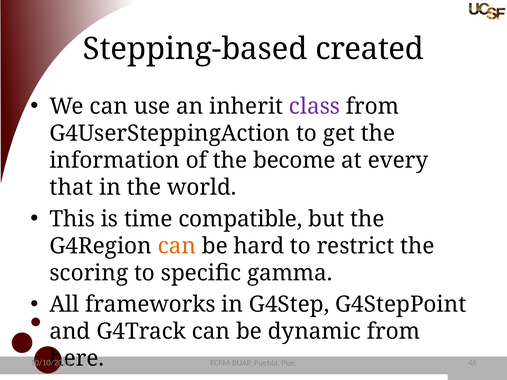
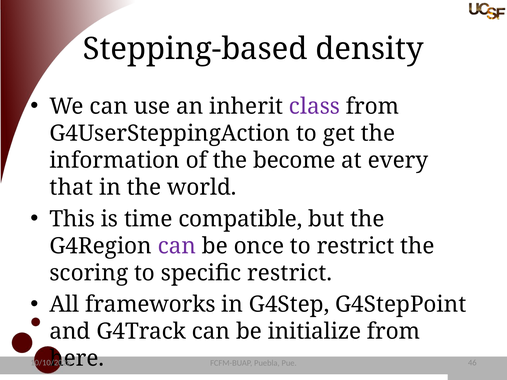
created: created -> density
can at (177, 246) colour: orange -> purple
hard: hard -> once
specific gamma: gamma -> restrict
dynamic: dynamic -> initialize
